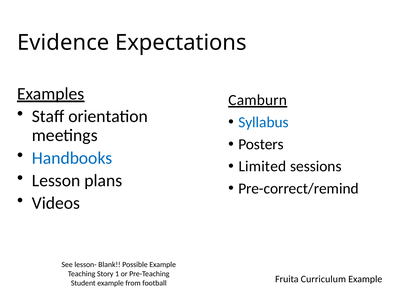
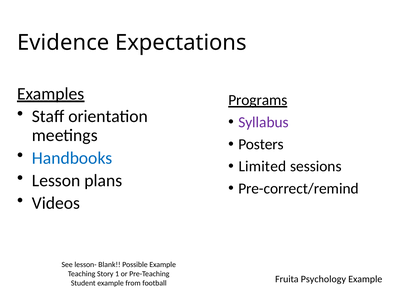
Camburn: Camburn -> Programs
Syllabus colour: blue -> purple
Curriculum: Curriculum -> Psychology
